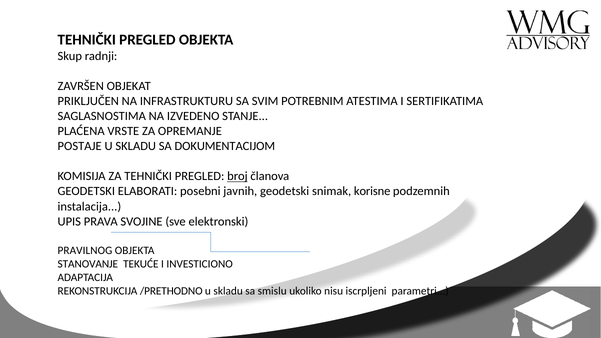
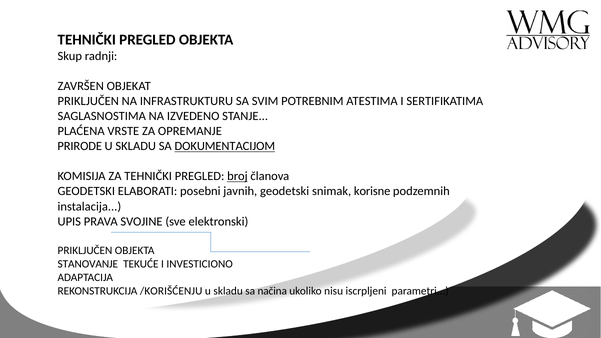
POSTAJE: POSTAJE -> PRIRODE
DOKUMENTACIJOM underline: none -> present
PRAVILNOG at (85, 251): PRAVILNOG -> PRIKLJUČEN
/PRETHODNO: /PRETHODNO -> /KORIŠĆENJU
smislu: smislu -> načina
